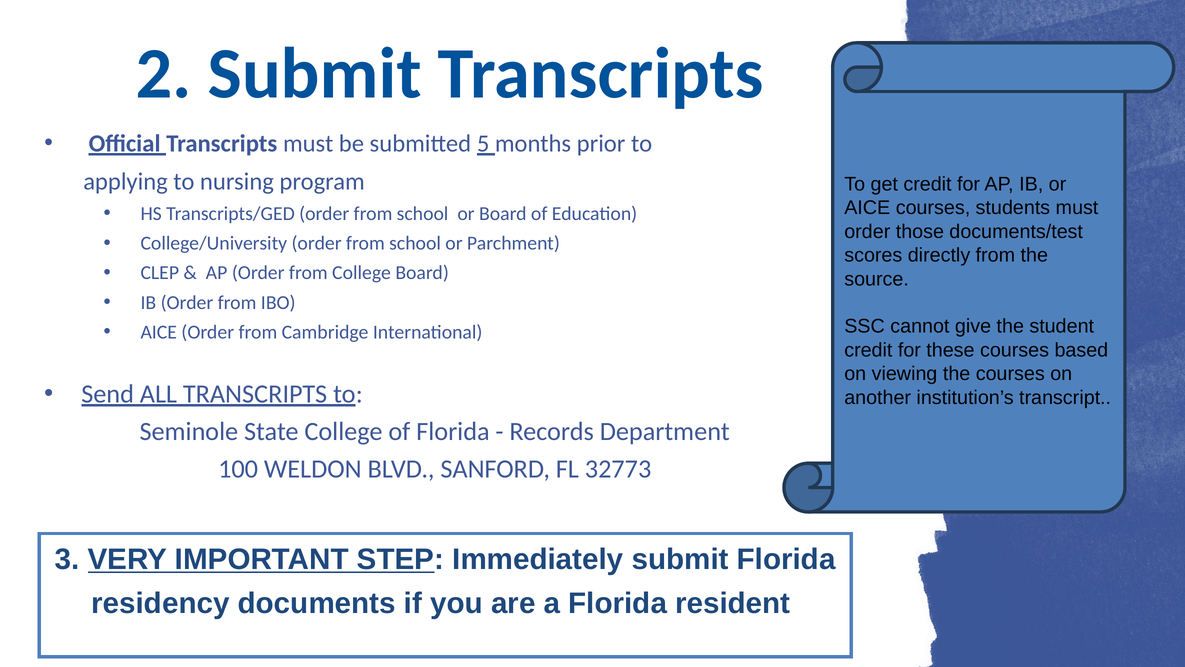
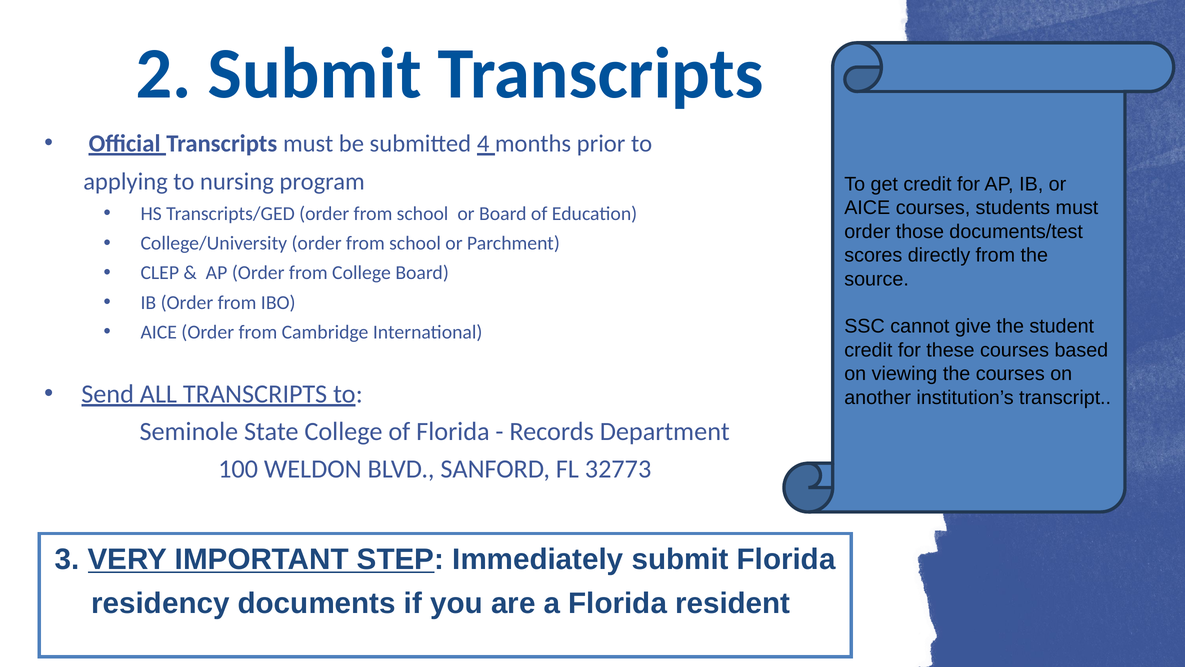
5: 5 -> 4
